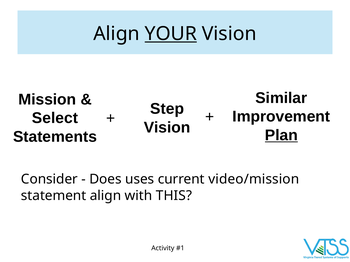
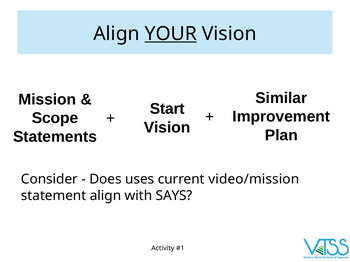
Step: Step -> Start
Select: Select -> Scope
Plan underline: present -> none
THIS: THIS -> SAYS
